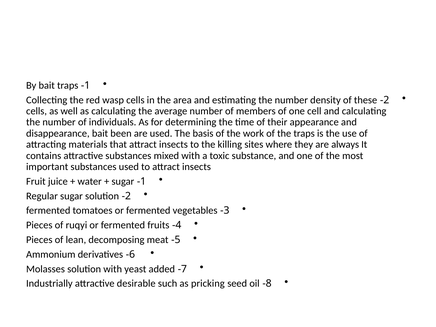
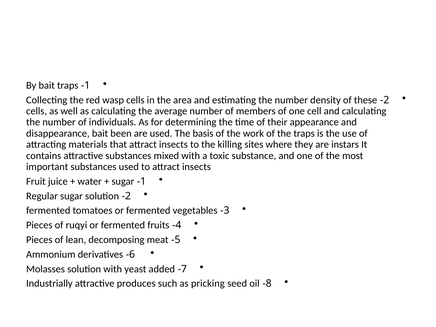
always: always -> instars
desirable: desirable -> produces
